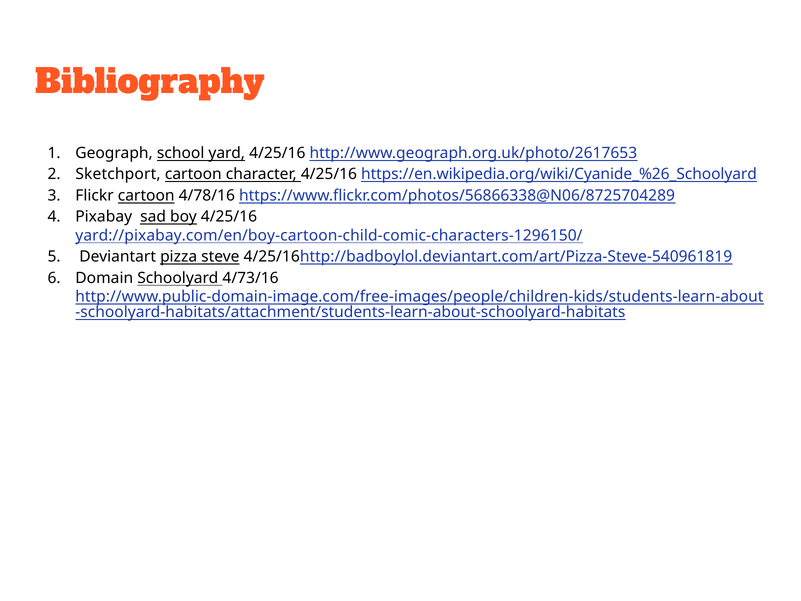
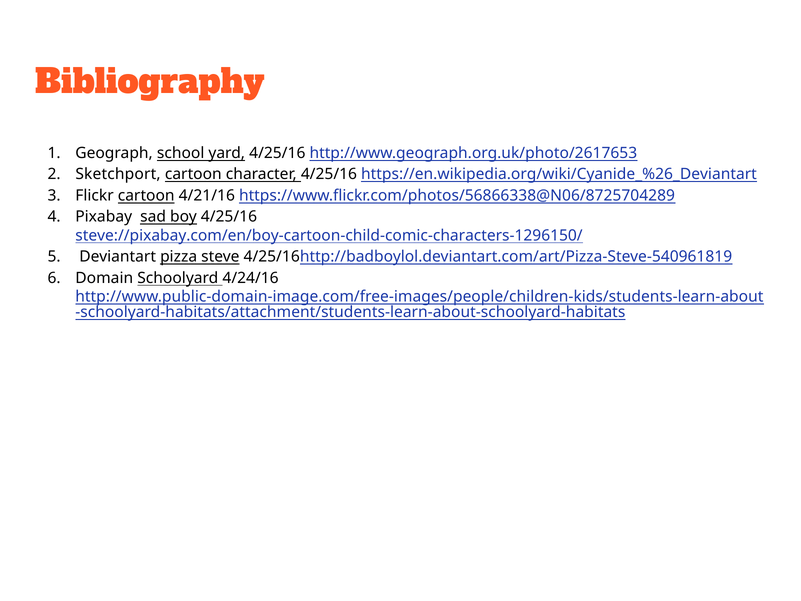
https://en.wikipedia.org/wiki/Cyanide_%26_Schoolyard: https://en.wikipedia.org/wiki/Cyanide_%26_Schoolyard -> https://en.wikipedia.org/wiki/Cyanide_%26_Deviantart
4/78/16: 4/78/16 -> 4/21/16
yard://pixabay.com/en/boy-cartoon-child-comic-characters-1296150/: yard://pixabay.com/en/boy-cartoon-child-comic-characters-1296150/ -> steve://pixabay.com/en/boy-cartoon-child-comic-characters-1296150/
4/73/16: 4/73/16 -> 4/24/16
